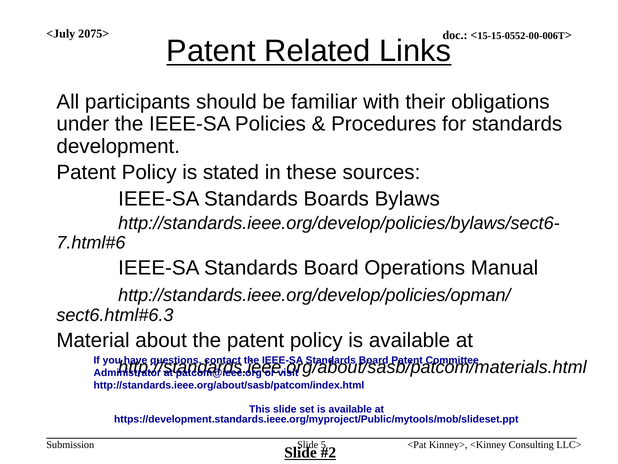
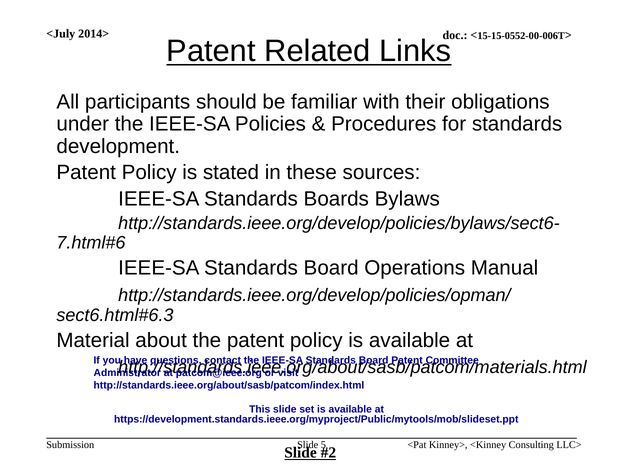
2075>: 2075> -> 2014>
